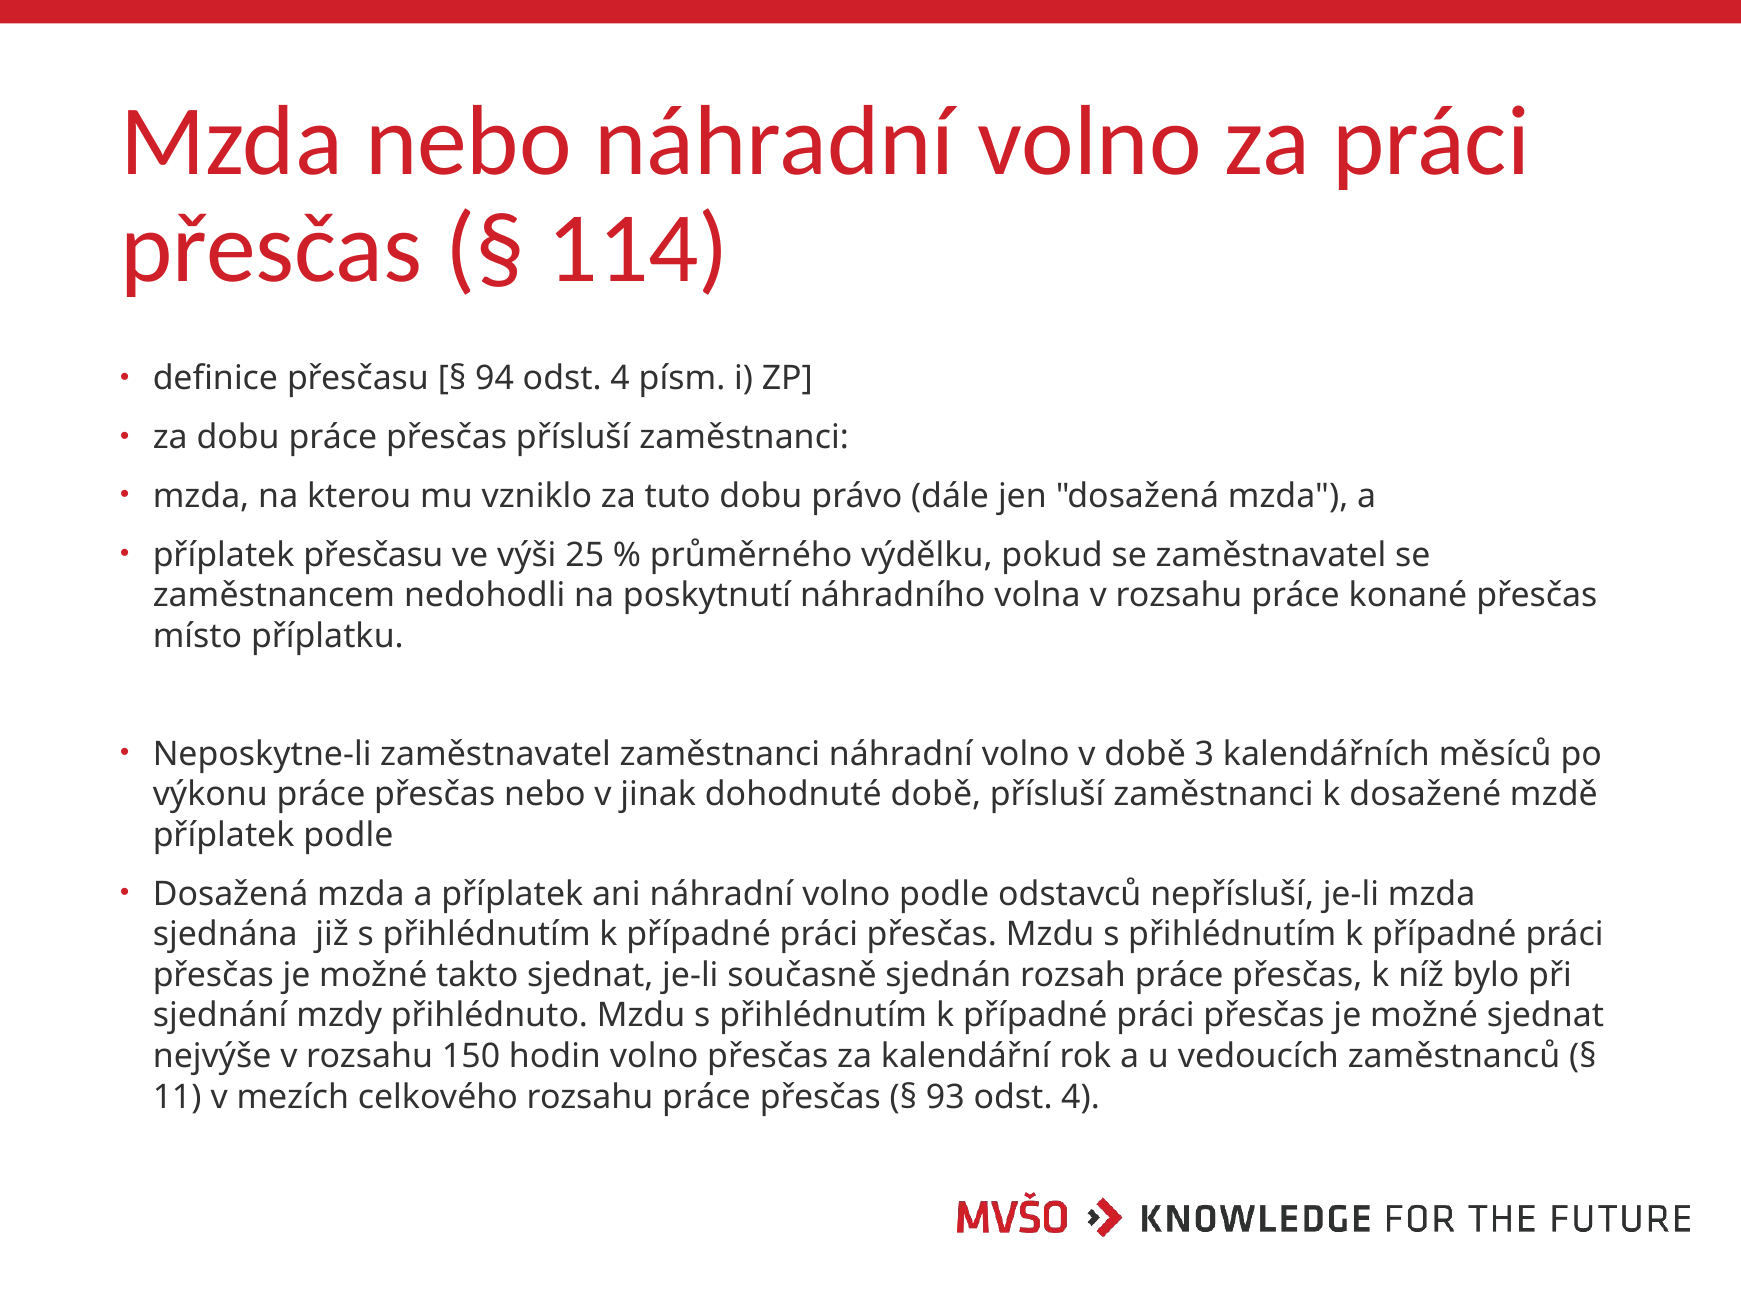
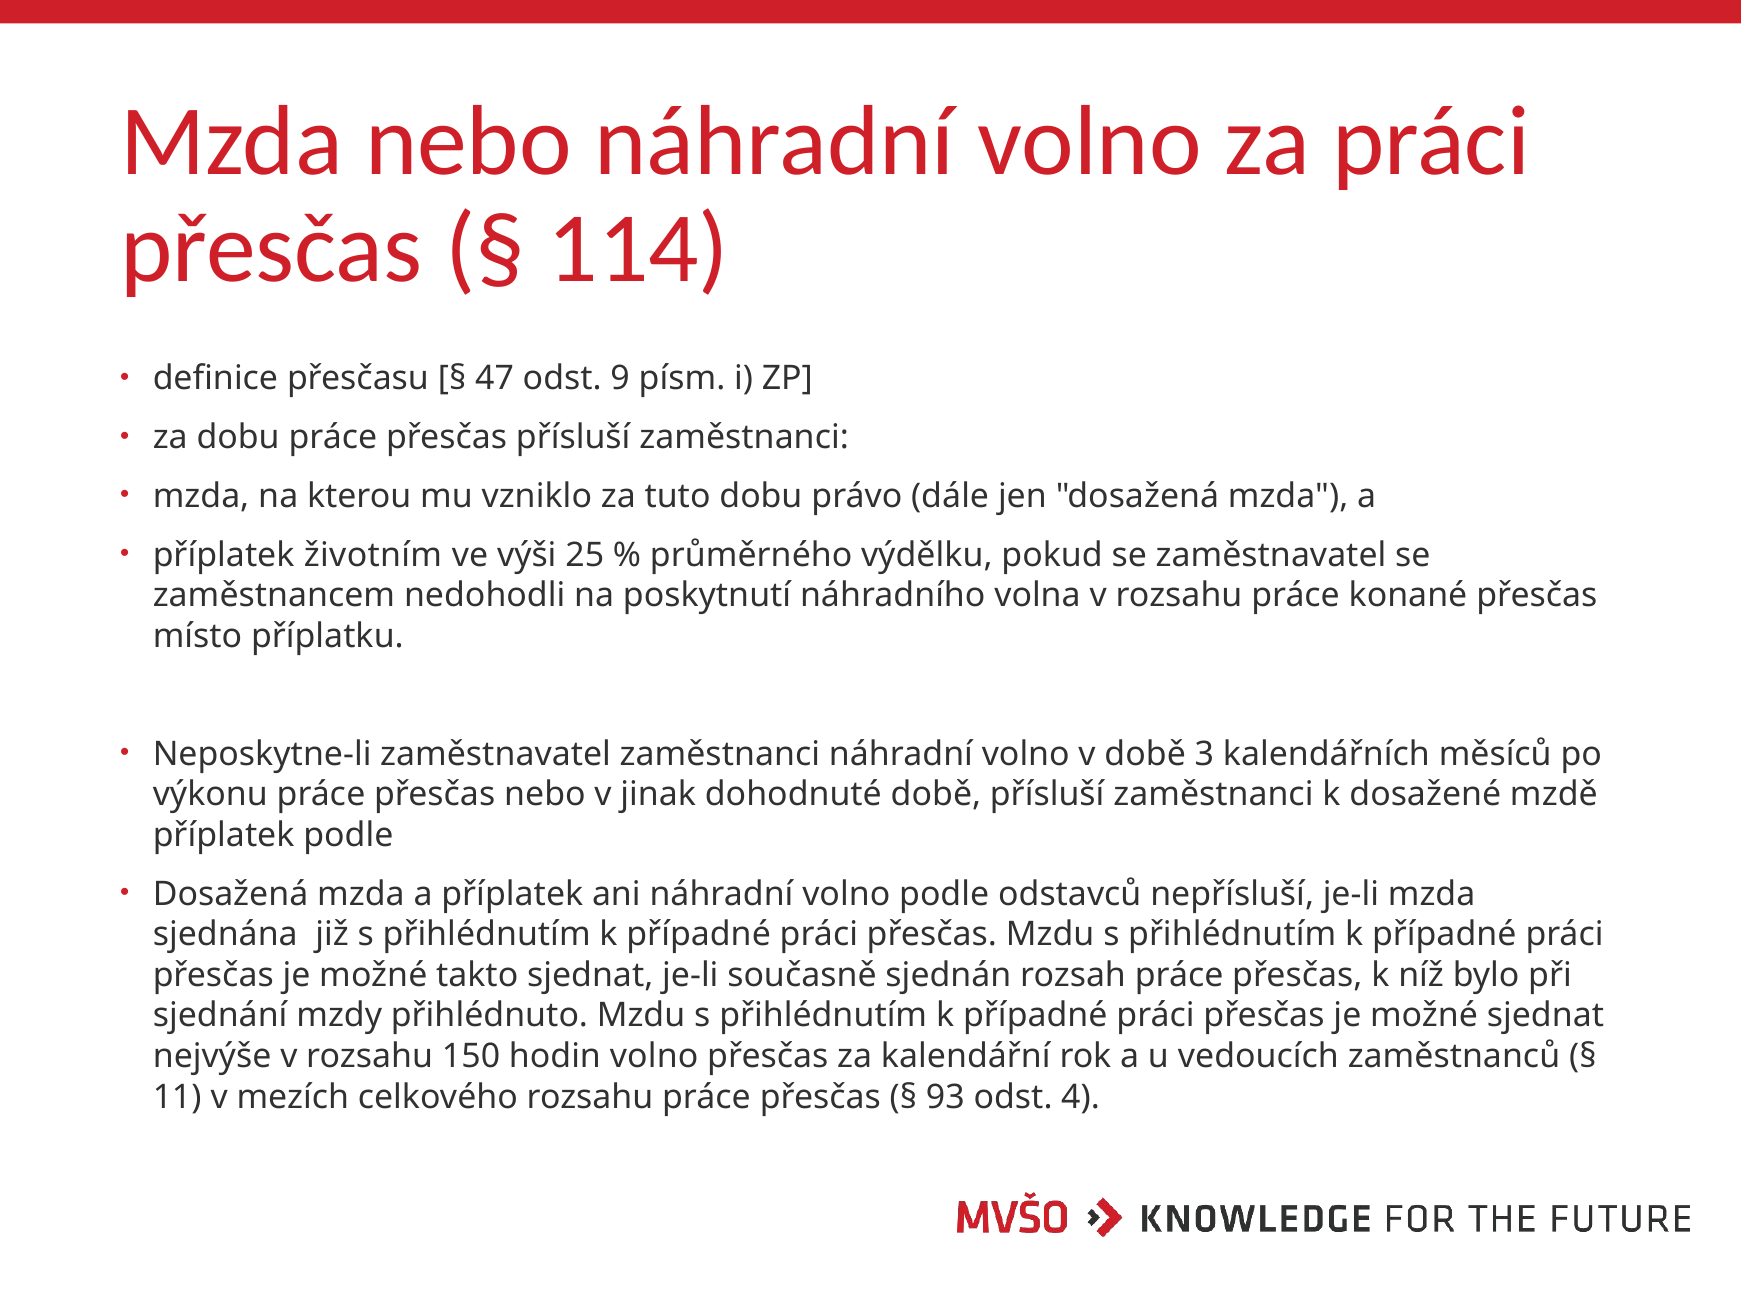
94: 94 -> 47
4 at (620, 379): 4 -> 9
příplatek přesčasu: přesčasu -> životním
